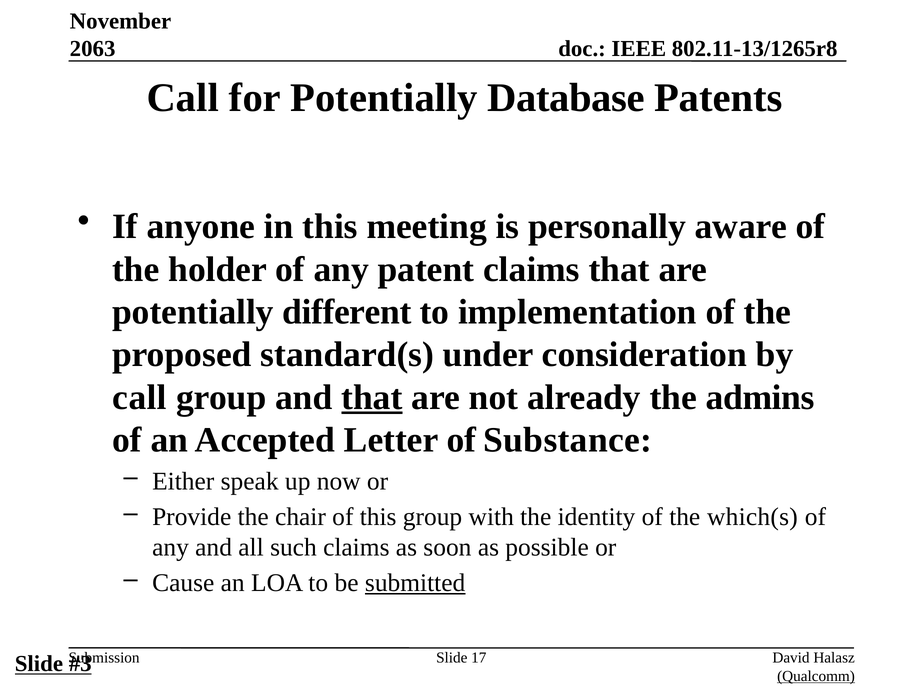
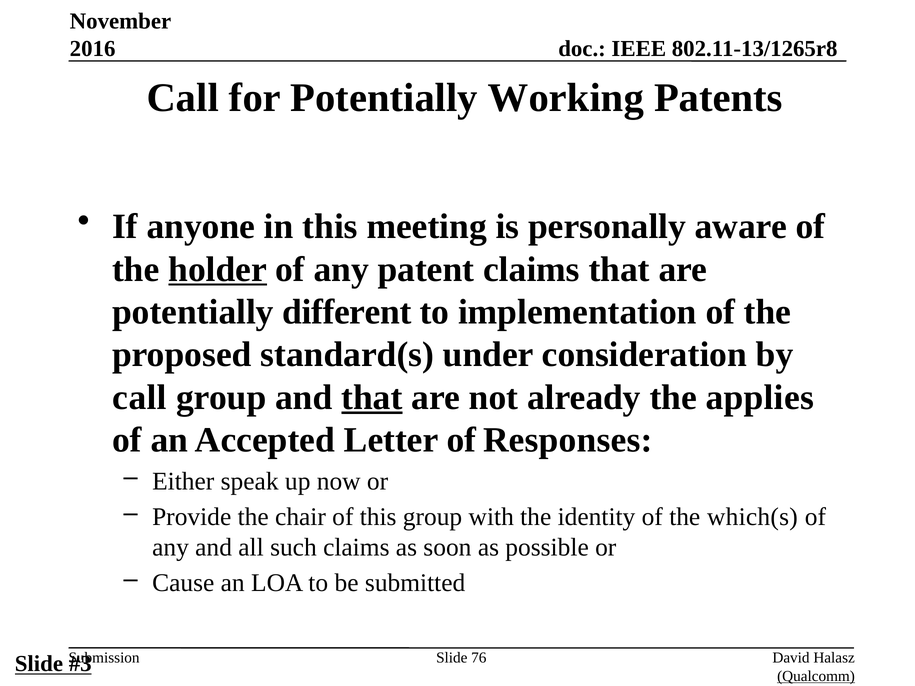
2063: 2063 -> 2016
Database: Database -> Working
holder underline: none -> present
admins: admins -> applies
Substance: Substance -> Responses
submitted underline: present -> none
17: 17 -> 76
